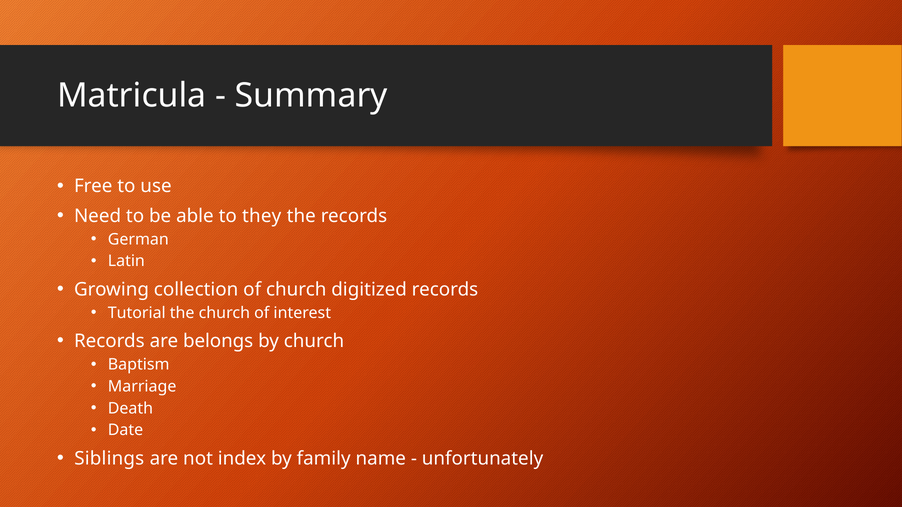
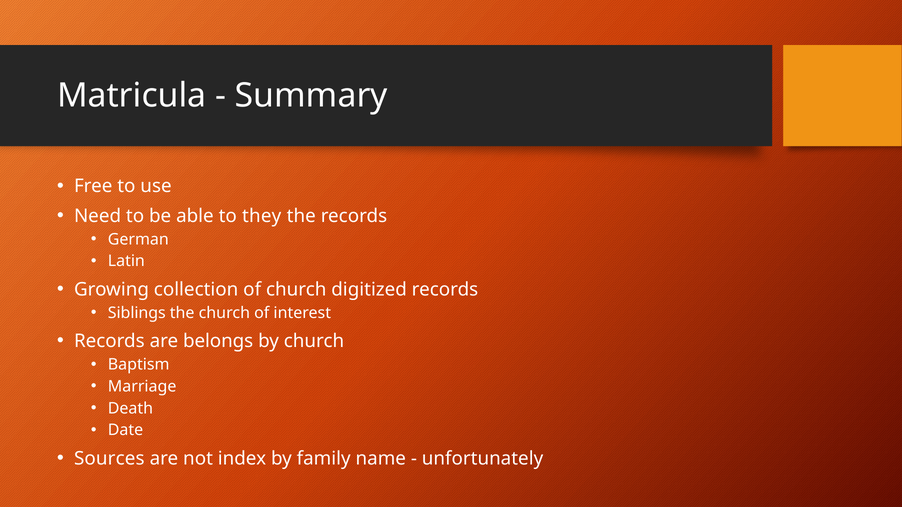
Tutorial: Tutorial -> Siblings
Siblings: Siblings -> Sources
